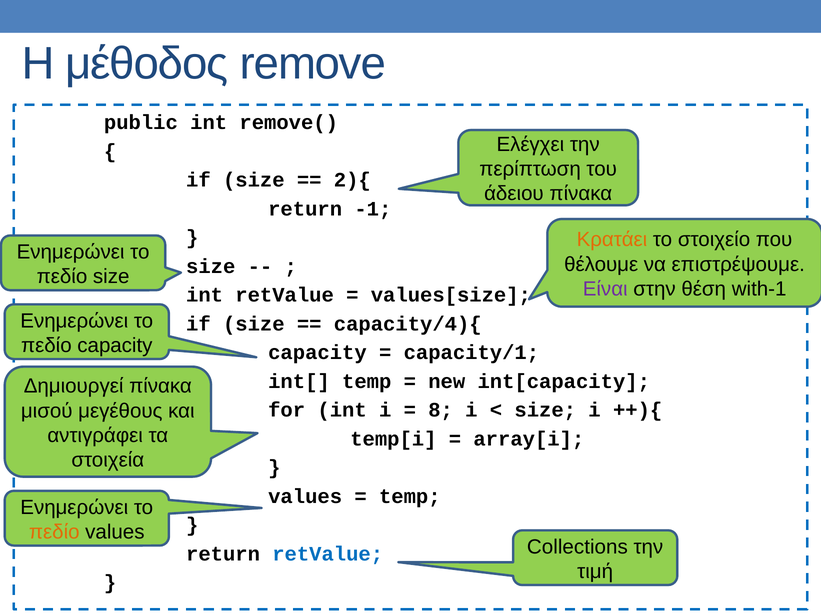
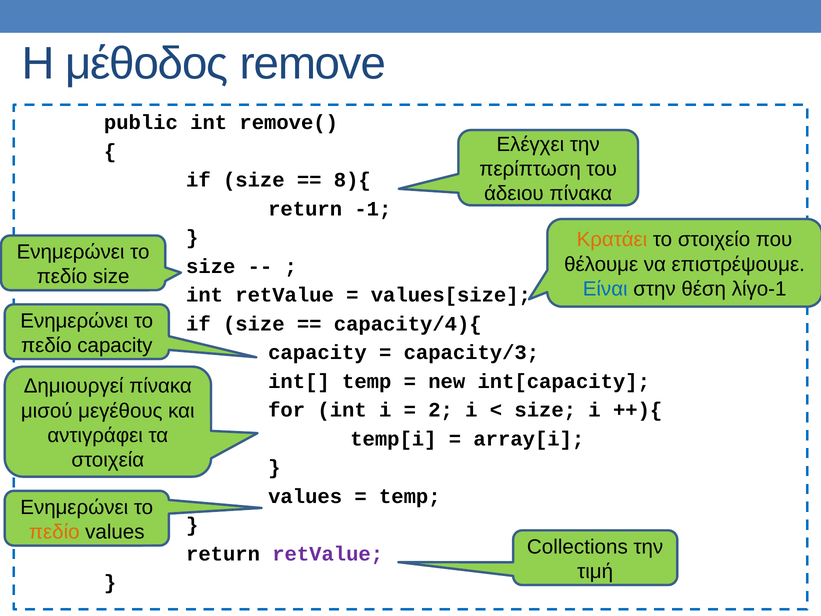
2){: 2){ -> 8){
Είναι colour: purple -> blue
with-1: with-1 -> λίγο-1
capacity/1: capacity/1 -> capacity/3
8: 8 -> 2
retValue at (328, 554) colour: blue -> purple
